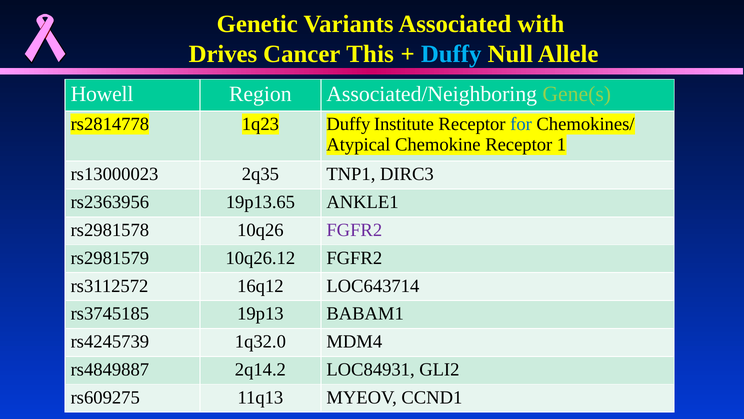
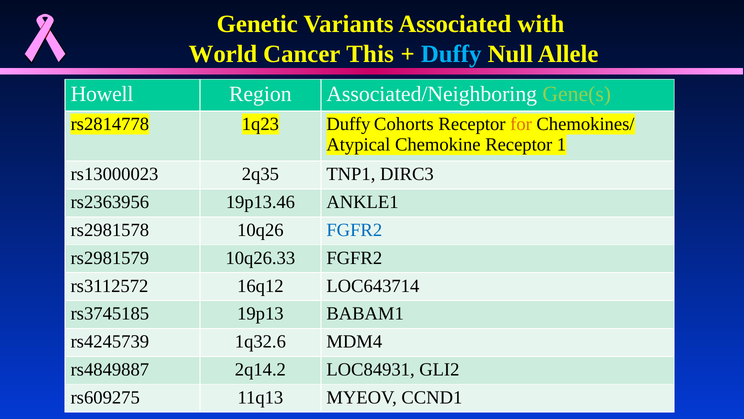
Drives: Drives -> World
Institute: Institute -> Cohorts
for colour: blue -> orange
19p13.65: 19p13.65 -> 19p13.46
FGFR2 at (354, 230) colour: purple -> blue
10q26.12: 10q26.12 -> 10q26.33
1q32.0: 1q32.0 -> 1q32.6
